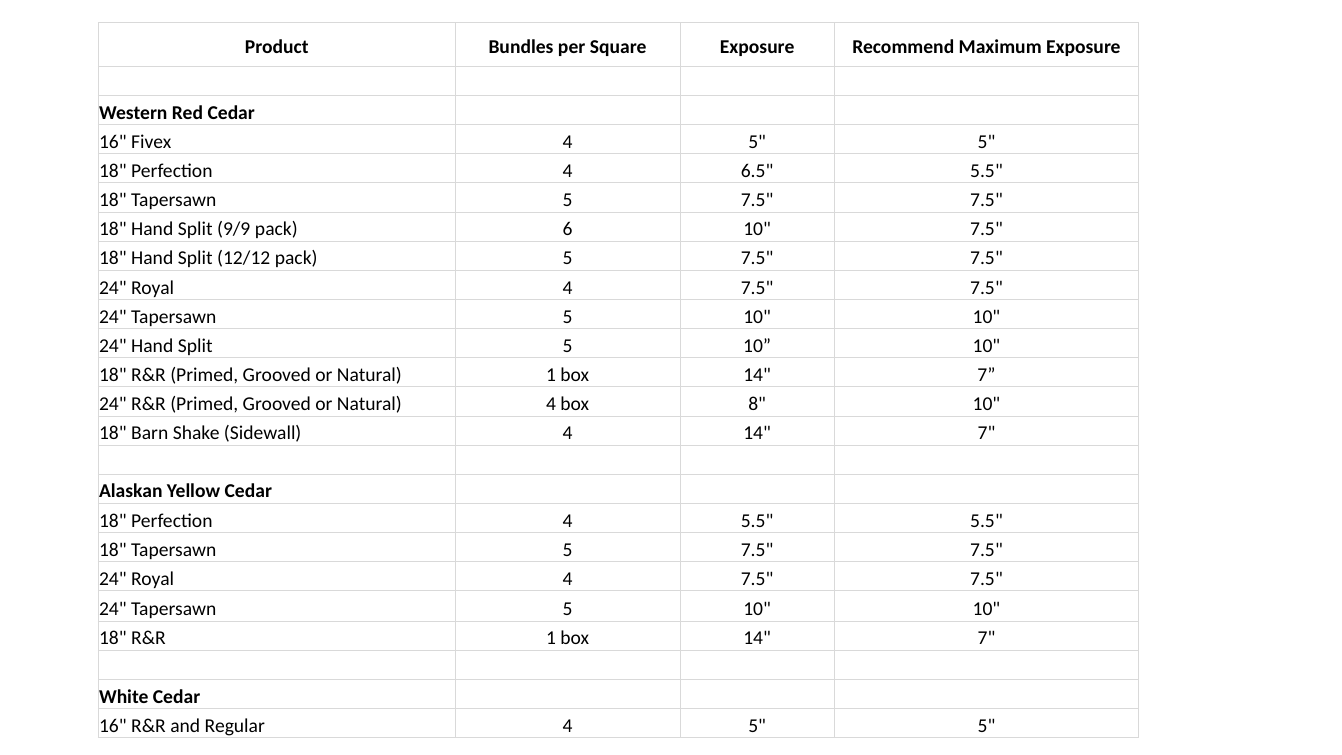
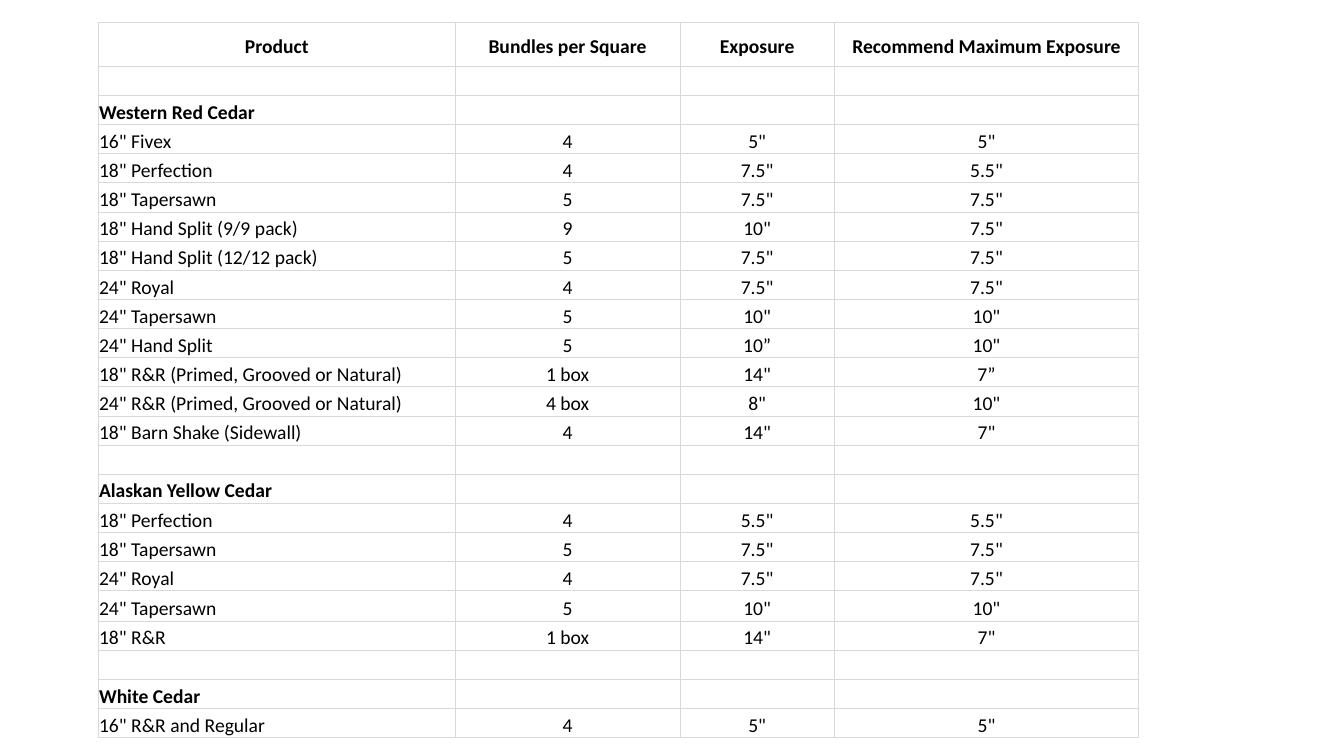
Perfection 4 6.5: 6.5 -> 7.5
6: 6 -> 9
